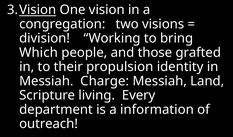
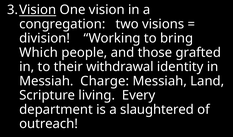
propulsion: propulsion -> withdrawal
information: information -> slaughtered
